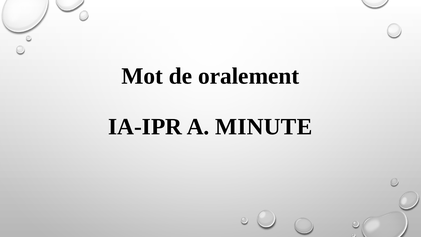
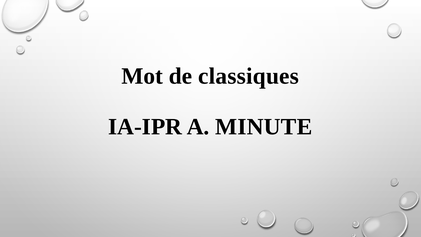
oralement: oralement -> classiques
